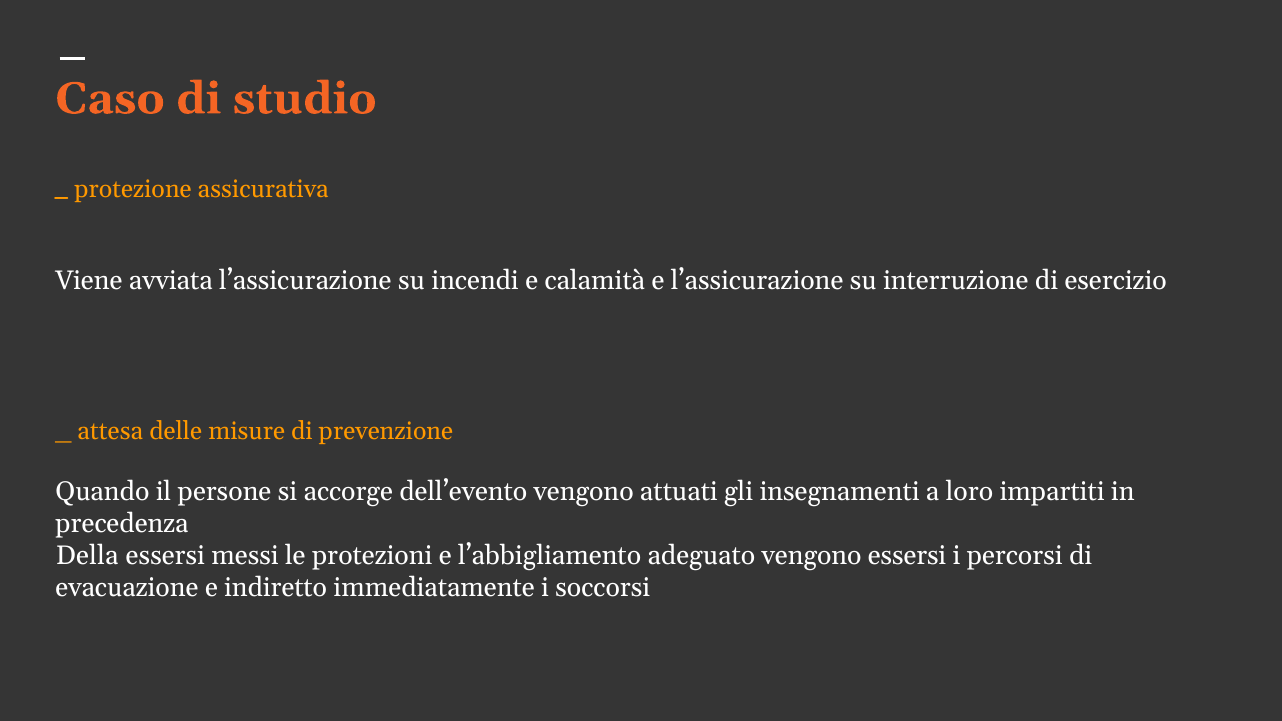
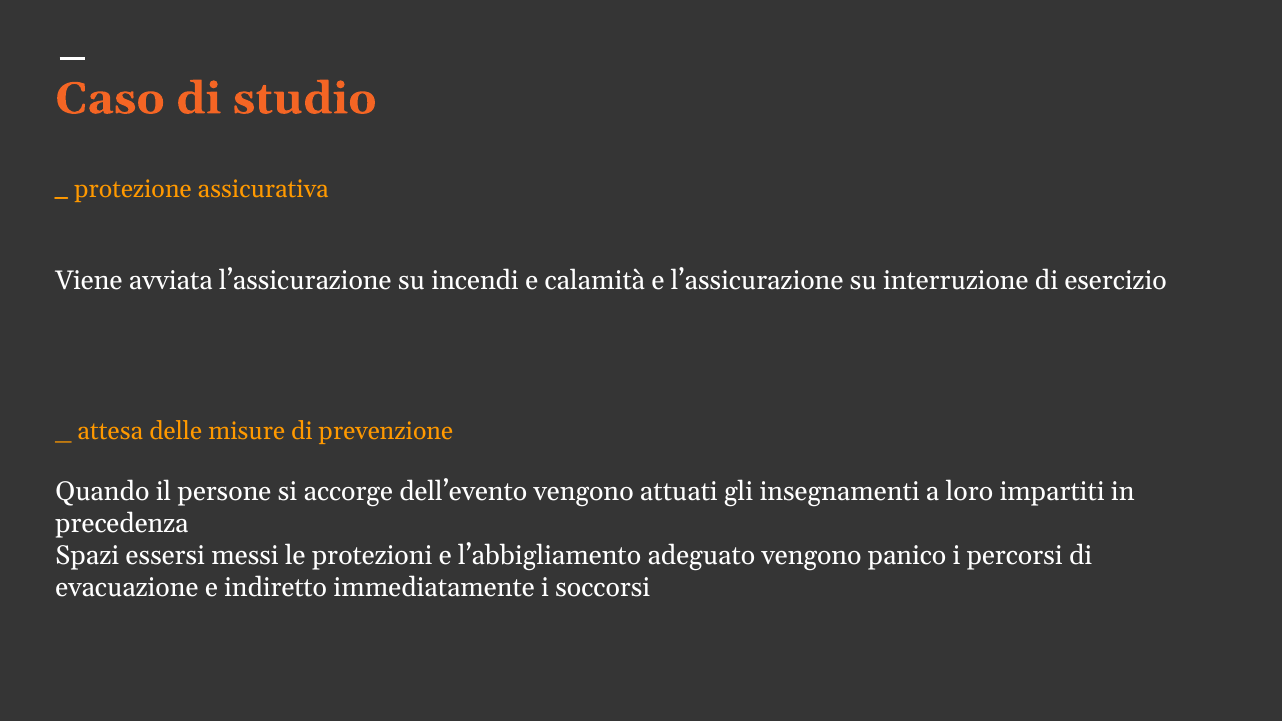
Della: Della -> Spazi
vengono essersi: essersi -> panico
